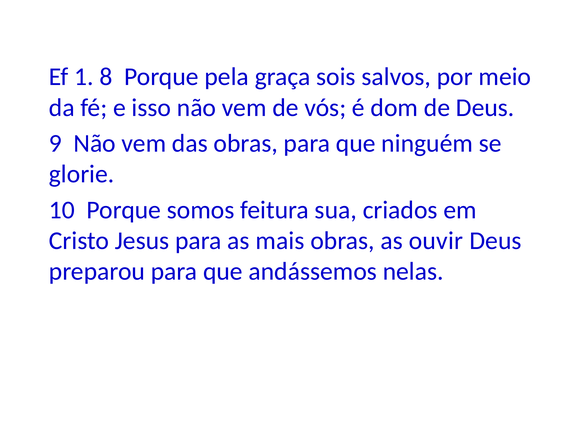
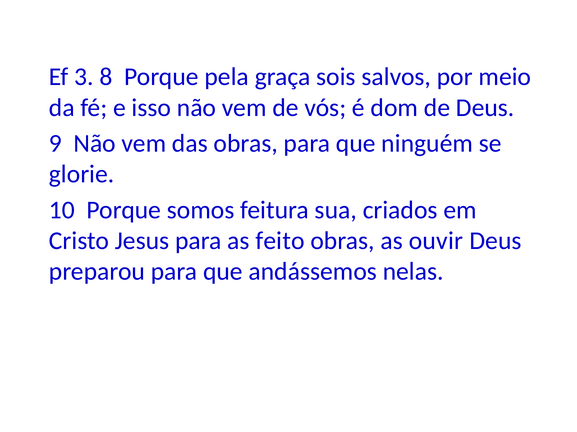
1: 1 -> 3
mais: mais -> feito
